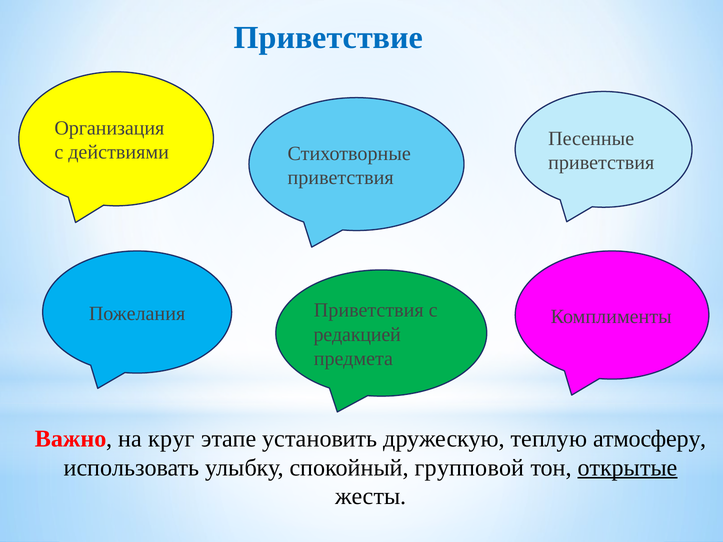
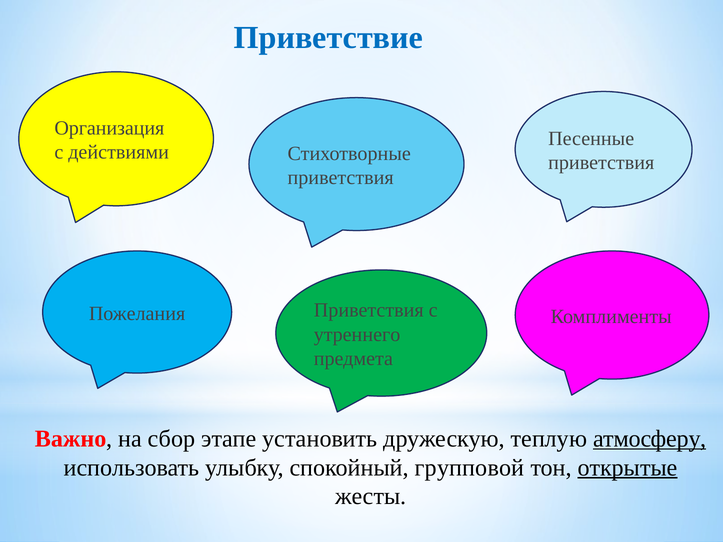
редакцией: редакцией -> утреннего
круг: круг -> сбор
атмосферу underline: none -> present
